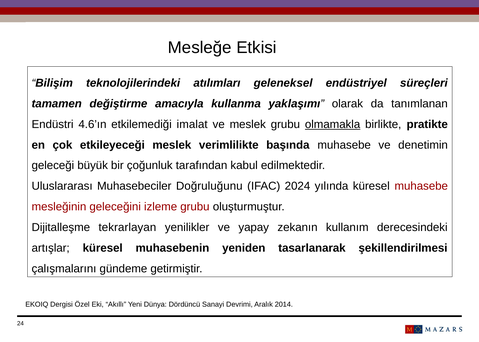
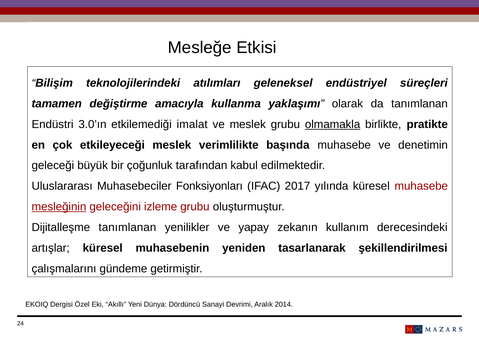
4.6’ın: 4.6’ın -> 3.0’ın
Doğruluğunu: Doğruluğunu -> Fonksiyonları
2024: 2024 -> 2017
mesleğinin underline: none -> present
Dijitalleşme tekrarlayan: tekrarlayan -> tanımlanan
